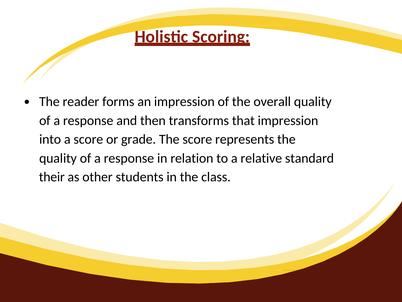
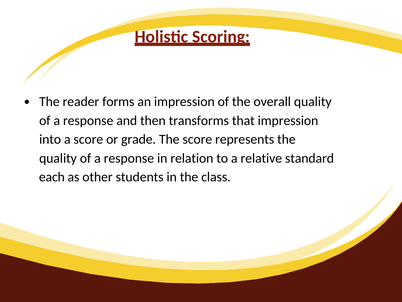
their: their -> each
